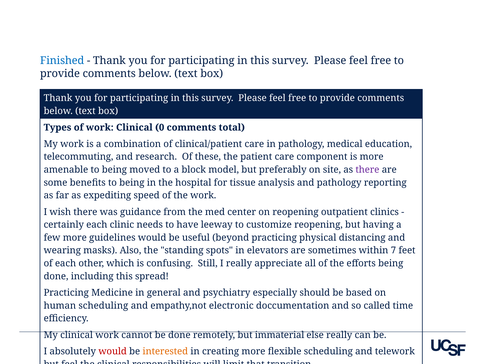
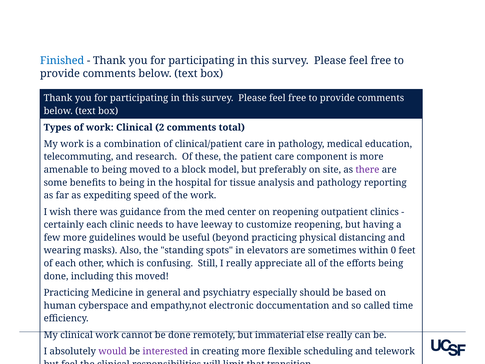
0: 0 -> 2
7: 7 -> 0
this spread: spread -> moved
human scheduling: scheduling -> cyberspace
would at (113, 351) colour: red -> purple
interested colour: orange -> purple
